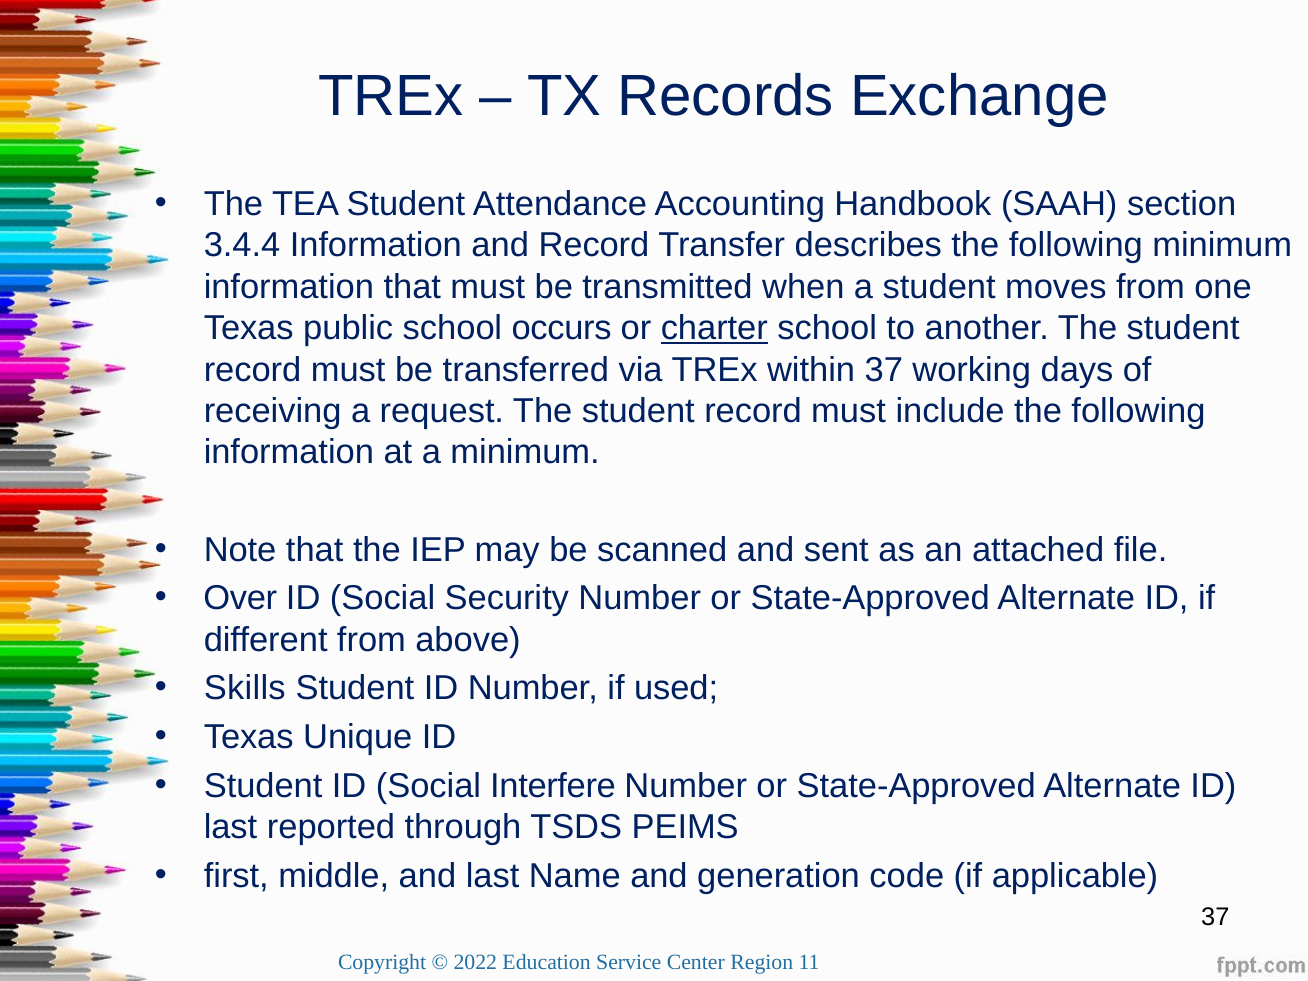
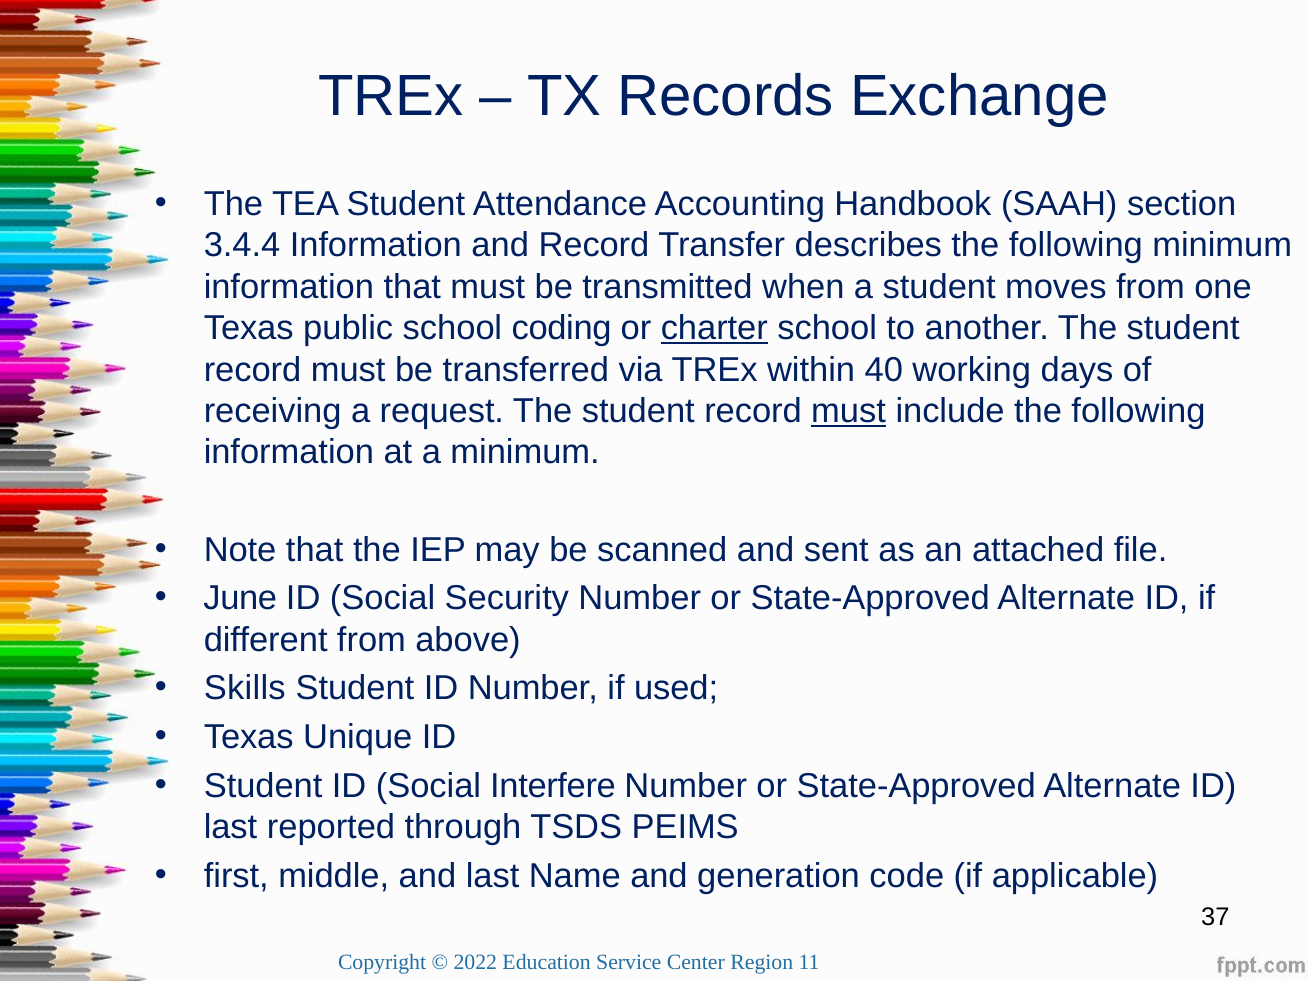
occurs: occurs -> coding
within 37: 37 -> 40
must at (849, 411) underline: none -> present
Over: Over -> June
